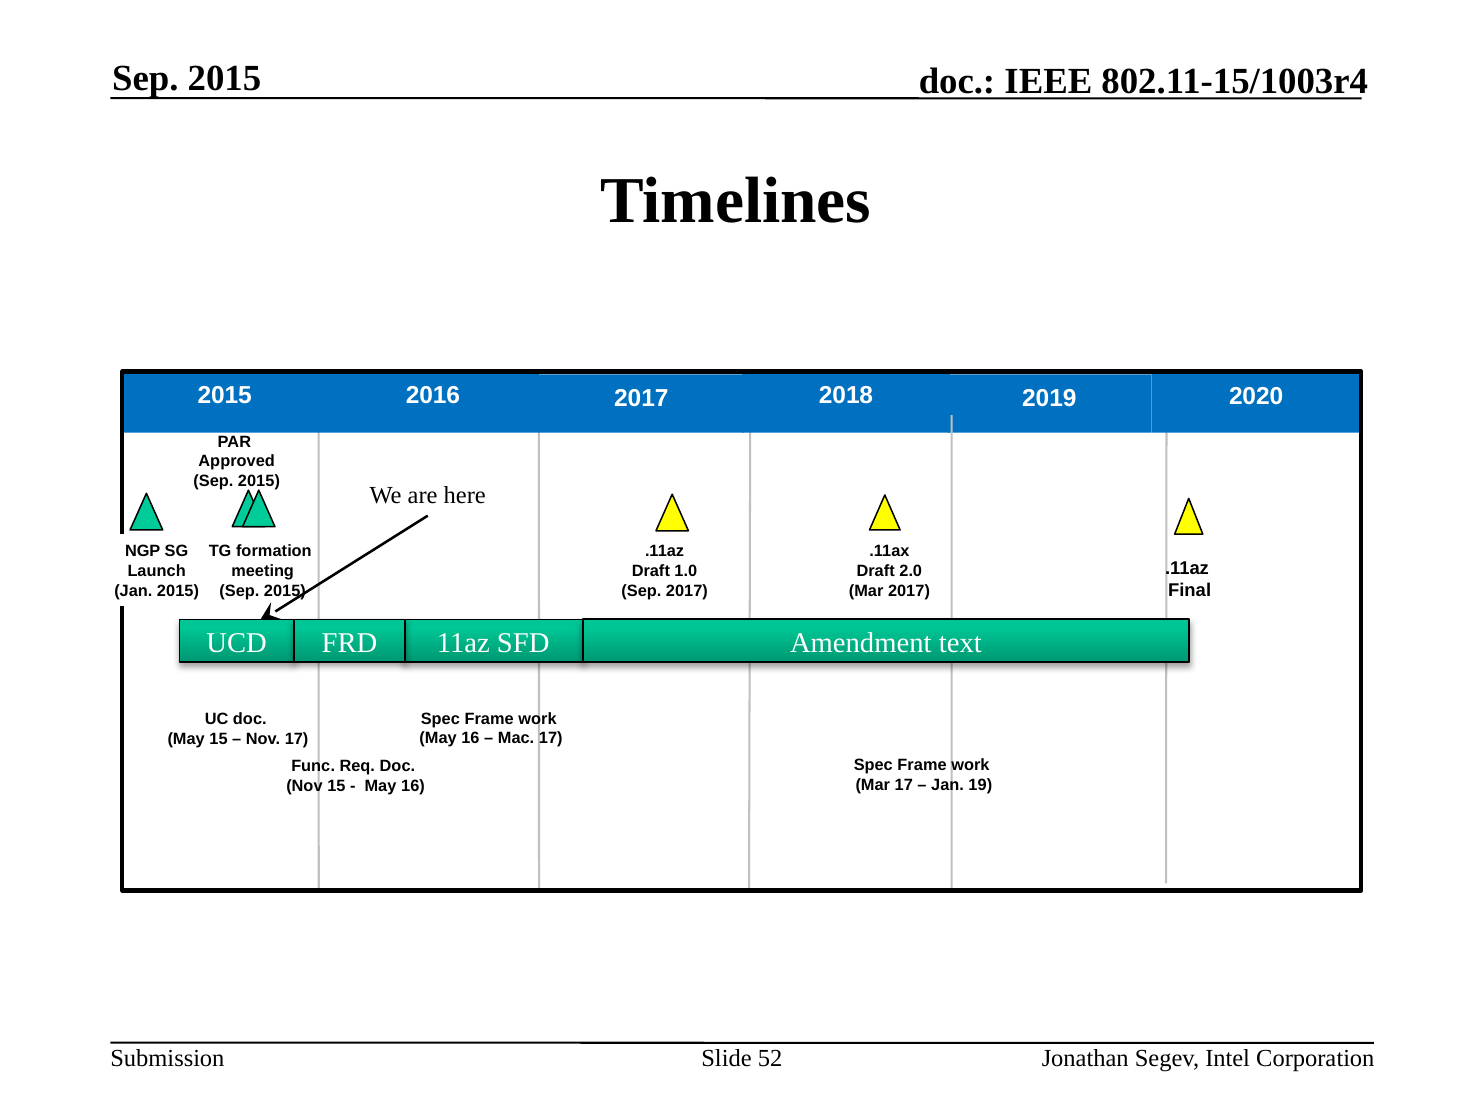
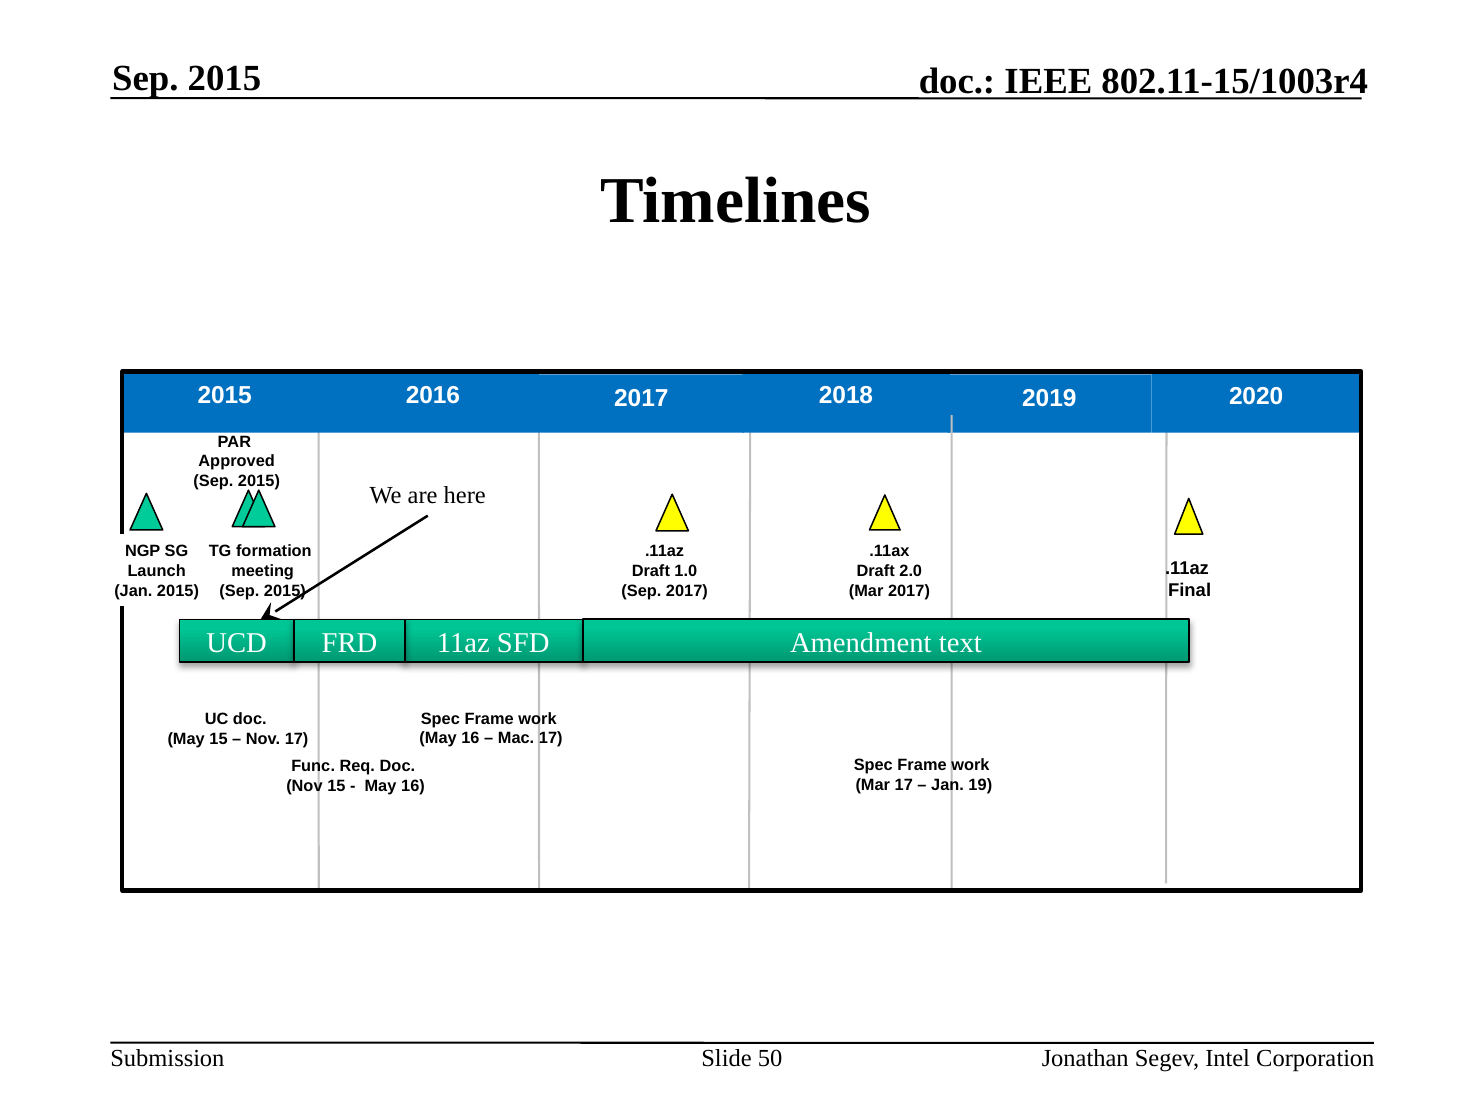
52: 52 -> 50
